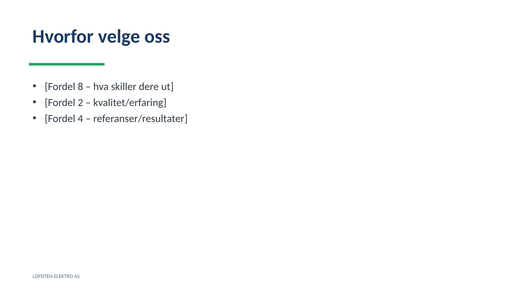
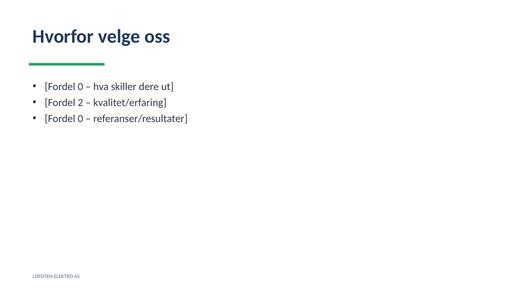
8 at (80, 87): 8 -> 0
4 at (80, 119): 4 -> 0
